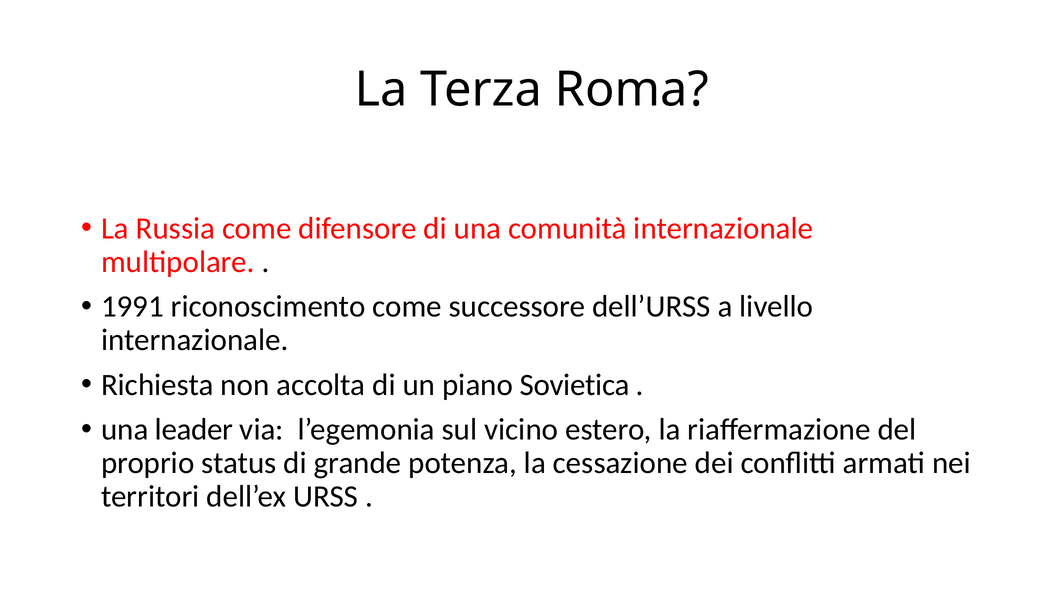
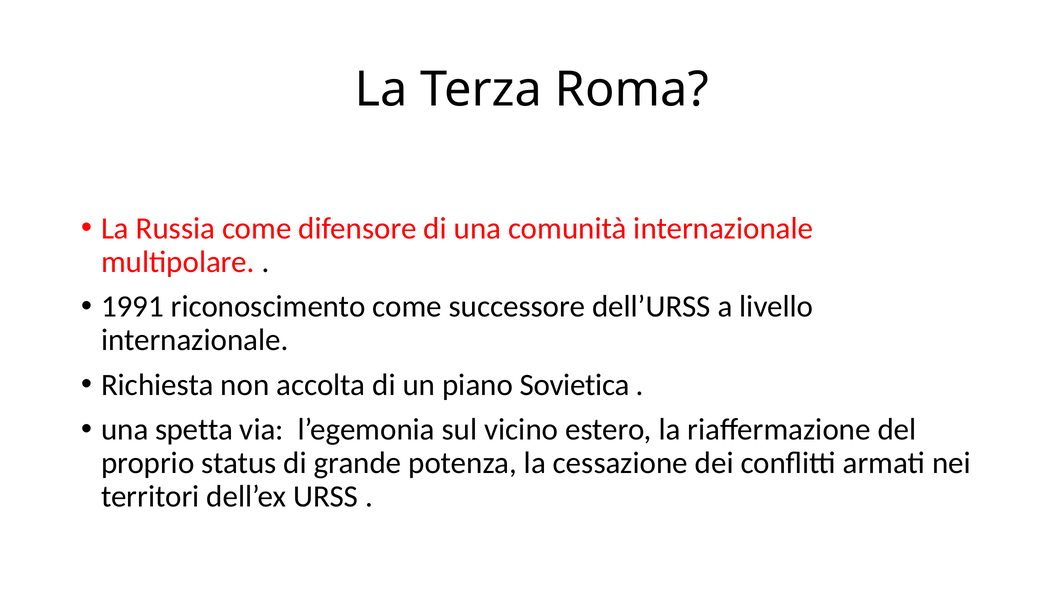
leader: leader -> spetta
